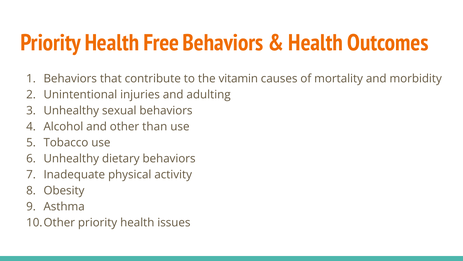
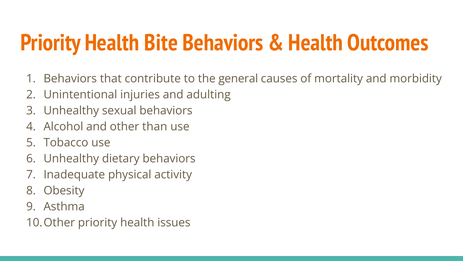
Free: Free -> Bite
vitamin: vitamin -> general
